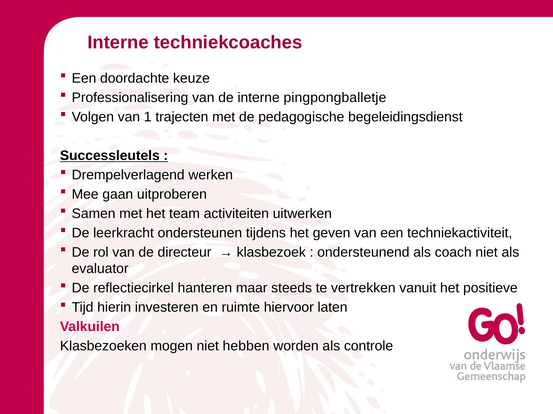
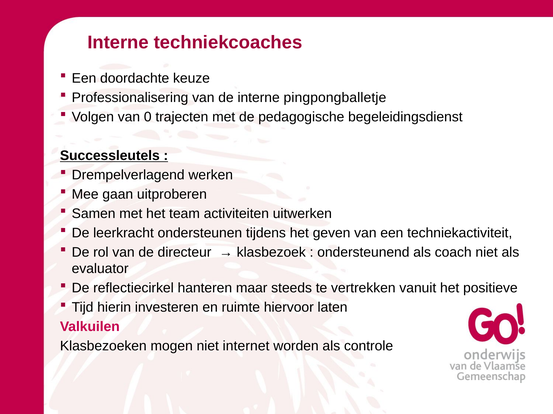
1: 1 -> 0
hebben: hebben -> internet
